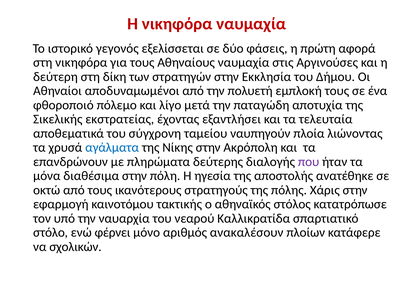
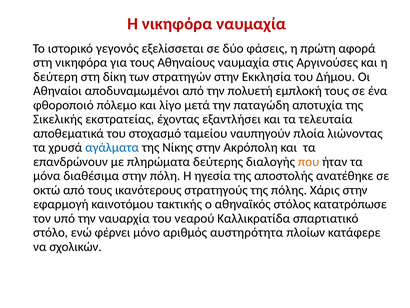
σύγχρονη: σύγχρονη -> στοχασμό
που colour: purple -> orange
ανακαλέσουν: ανακαλέσουν -> αυστηρότητα
